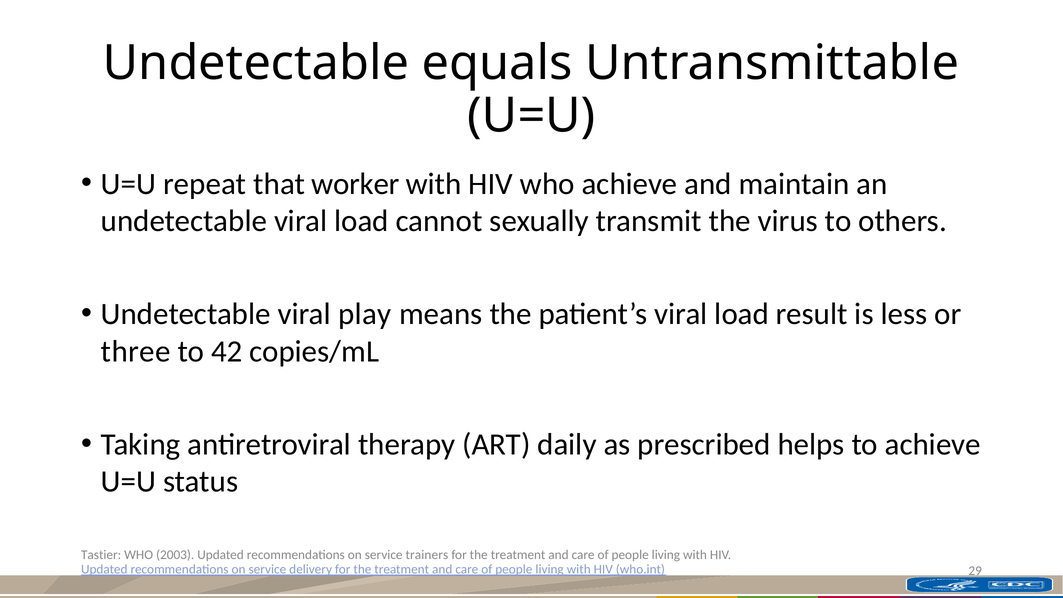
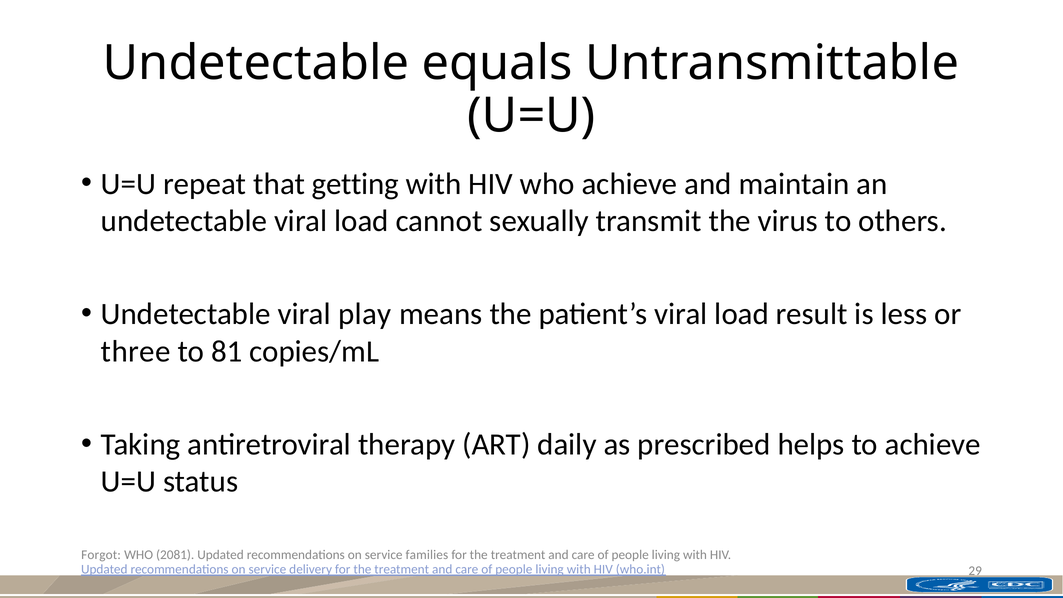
worker: worker -> getting
42: 42 -> 81
Tastier: Tastier -> Forgot
2003: 2003 -> 2081
trainers: trainers -> families
